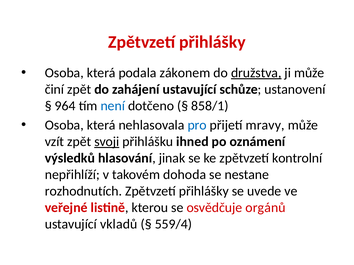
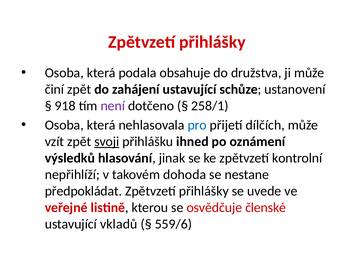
zákonem: zákonem -> obsahuje
družstva underline: present -> none
964: 964 -> 918
není colour: blue -> purple
858/1: 858/1 -> 258/1
mravy: mravy -> dílčích
rozhodnutích: rozhodnutích -> předpokládat
orgánů: orgánů -> členské
559/4: 559/4 -> 559/6
